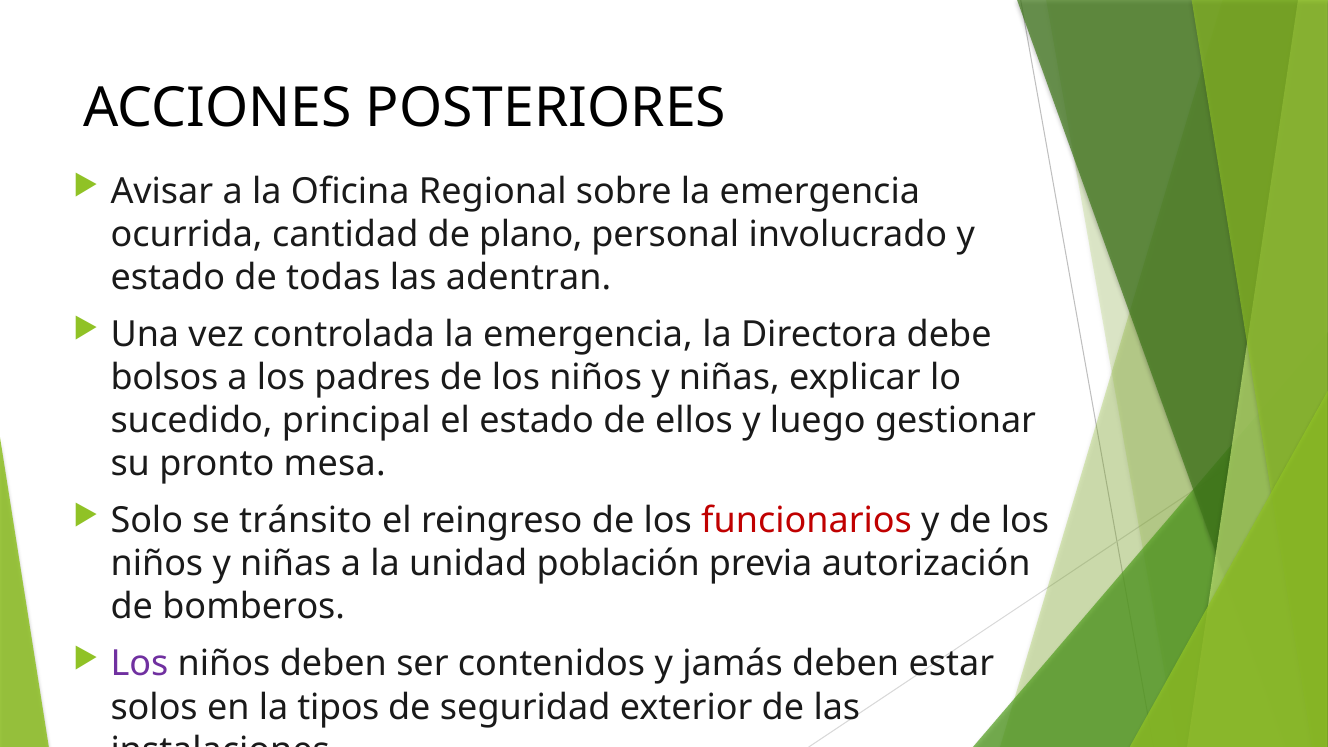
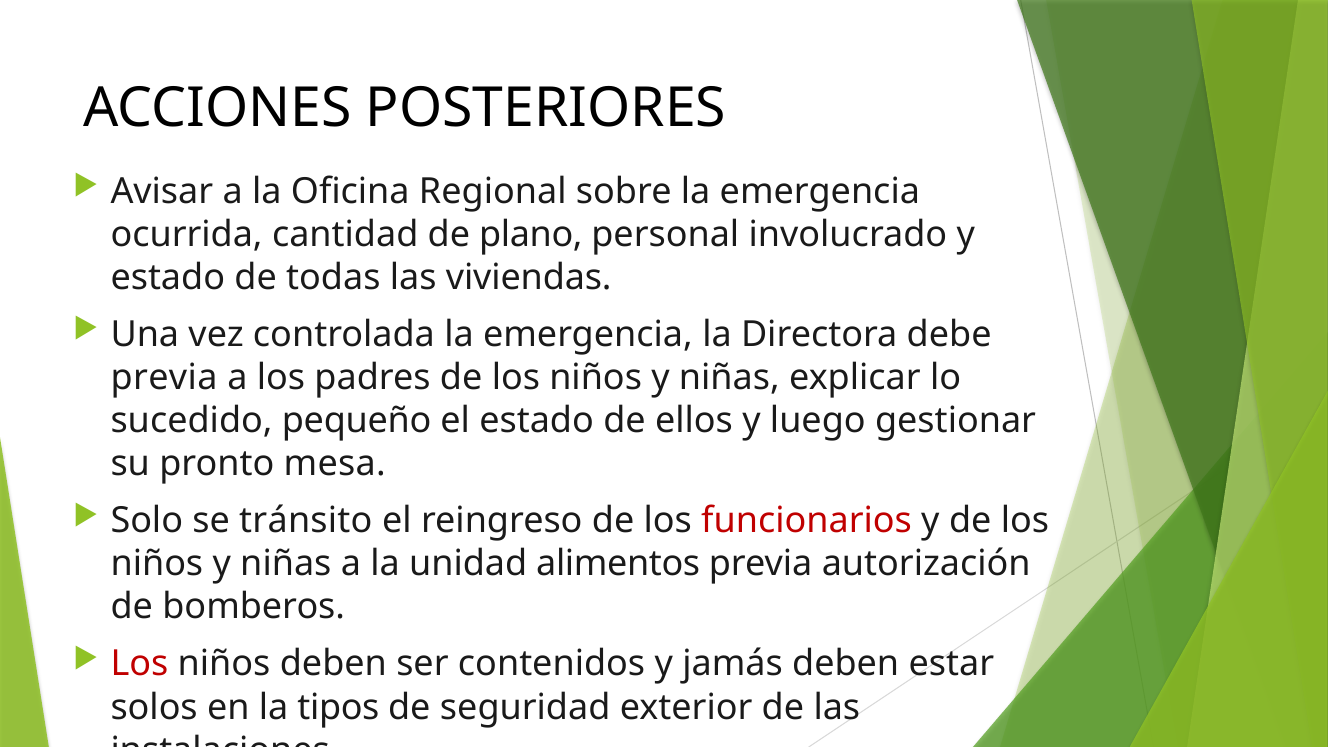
adentran: adentran -> viviendas
bolsos at (164, 378): bolsos -> previa
principal: principal -> pequeño
población: población -> alimentos
Los at (139, 664) colour: purple -> red
